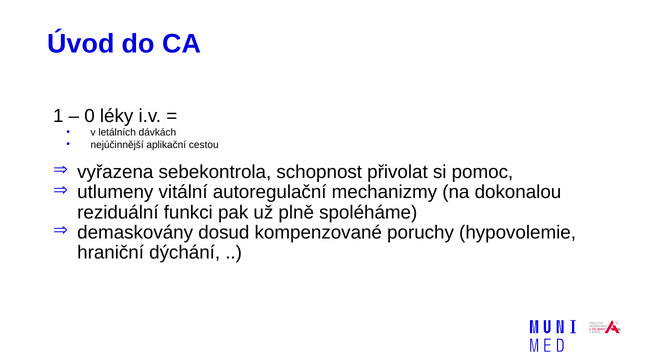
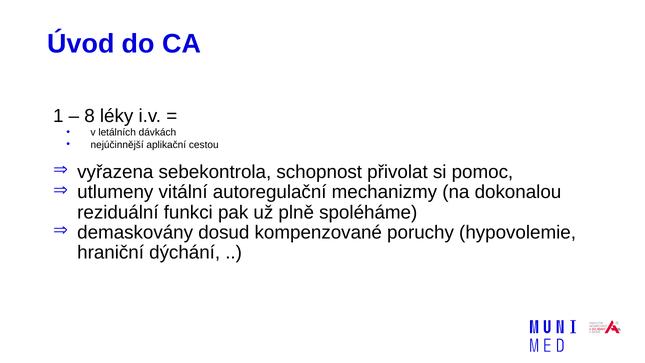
0: 0 -> 8
